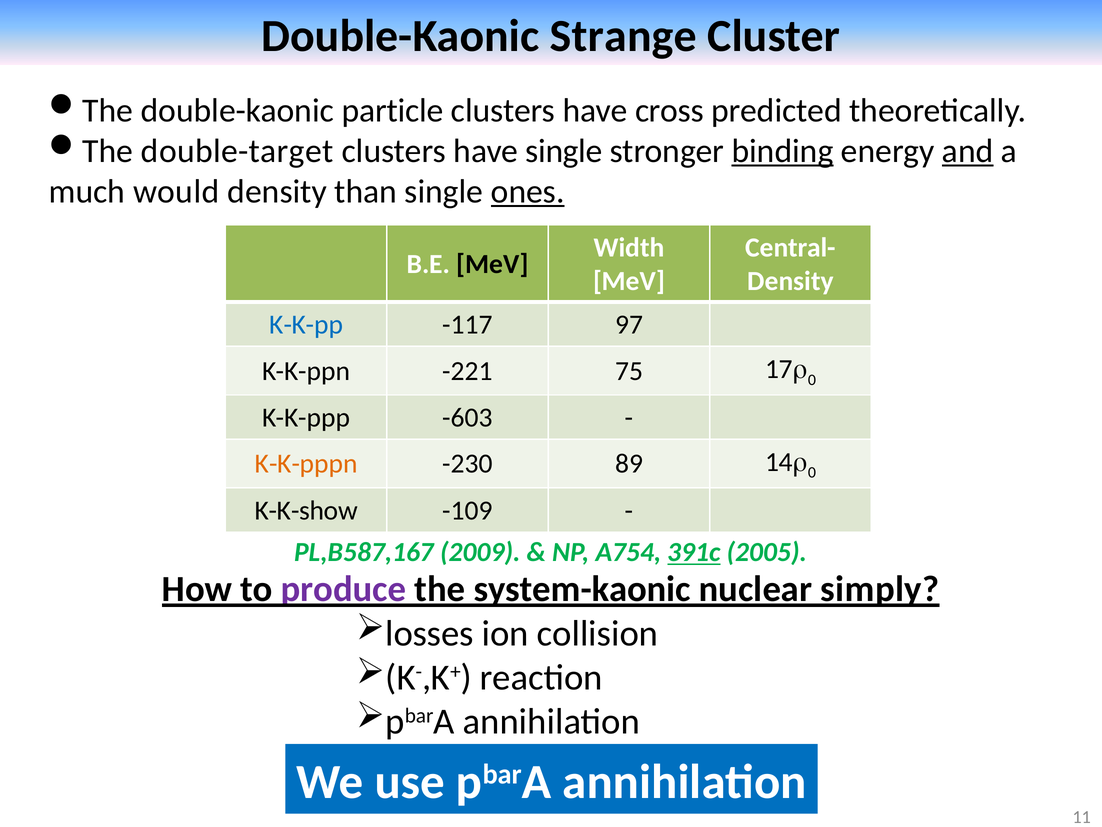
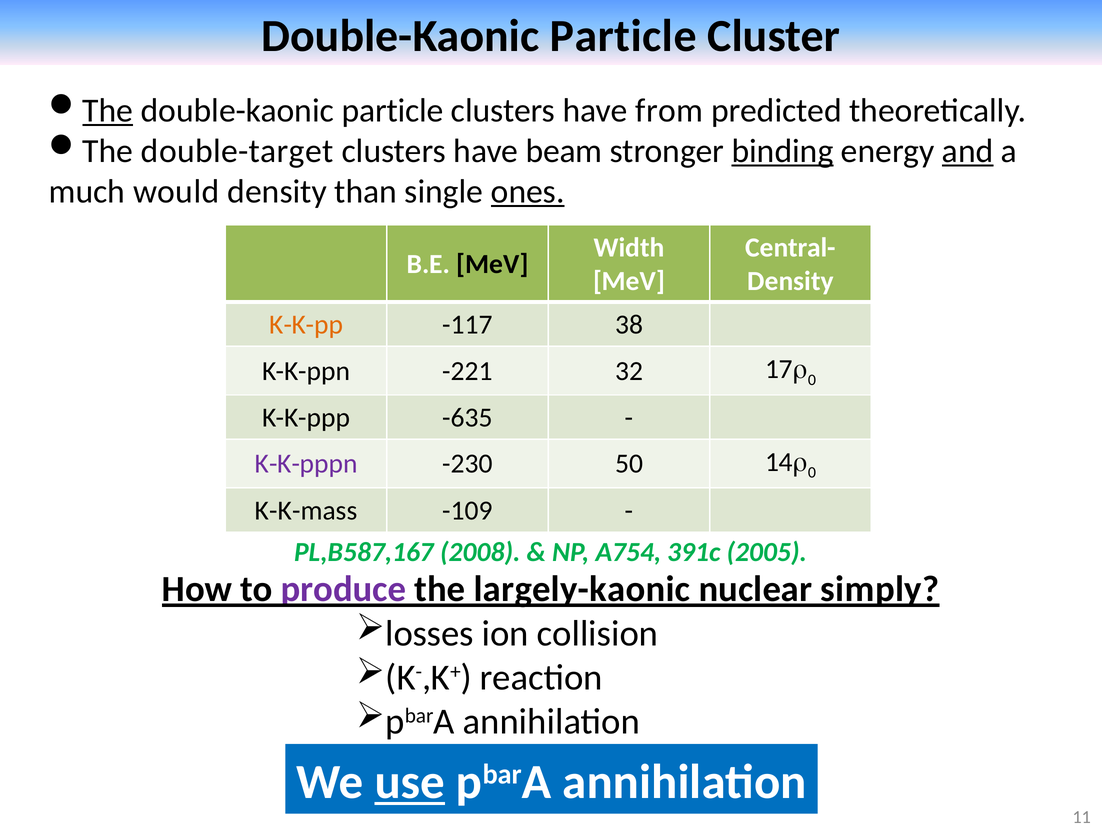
Strange at (623, 36): Strange -> Particle
The at (108, 111) underline: none -> present
cross: cross -> from
have single: single -> beam
K-K-pp colour: blue -> orange
97: 97 -> 38
75: 75 -> 32
-603: -603 -> -635
K-K-pppn colour: orange -> purple
89: 89 -> 50
K-K-show: K-K-show -> K-K-mass
2009: 2009 -> 2008
391c underline: present -> none
system-kaonic: system-kaonic -> largely-kaonic
use underline: none -> present
